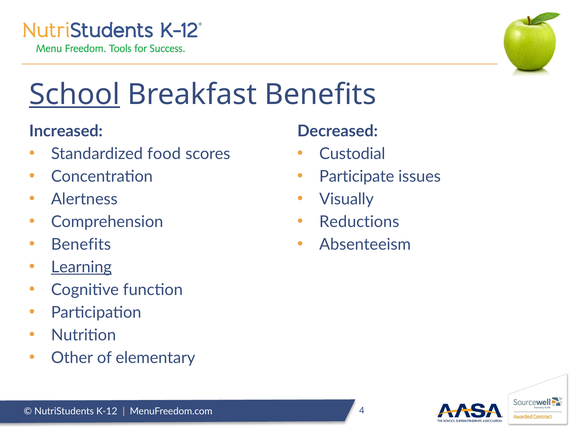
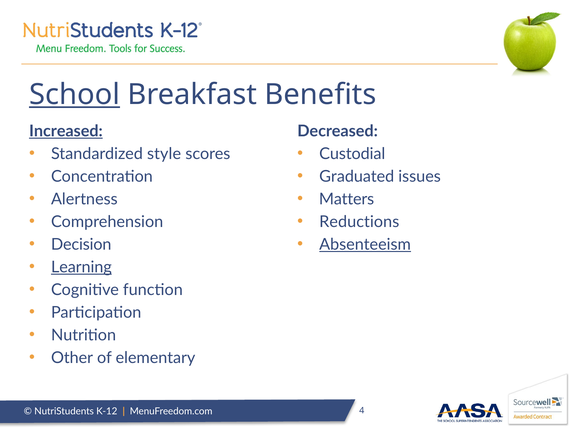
Increased underline: none -> present
food: food -> style
Participate: Participate -> Graduated
Visually: Visually -> Matters
Benefits at (81, 245): Benefits -> Decision
Absenteeism underline: none -> present
